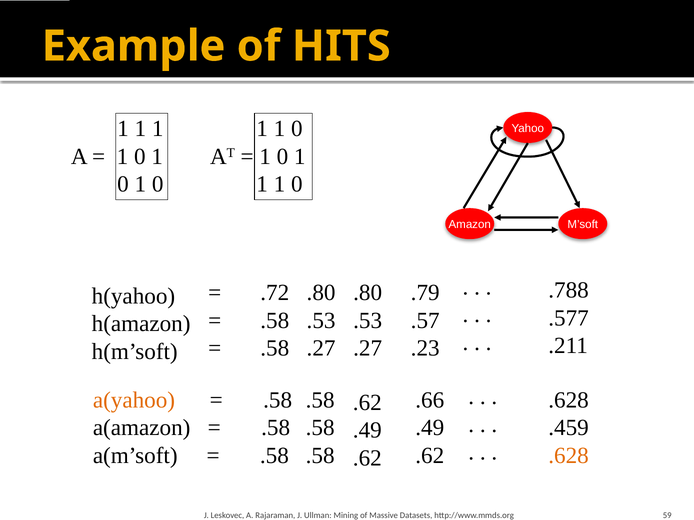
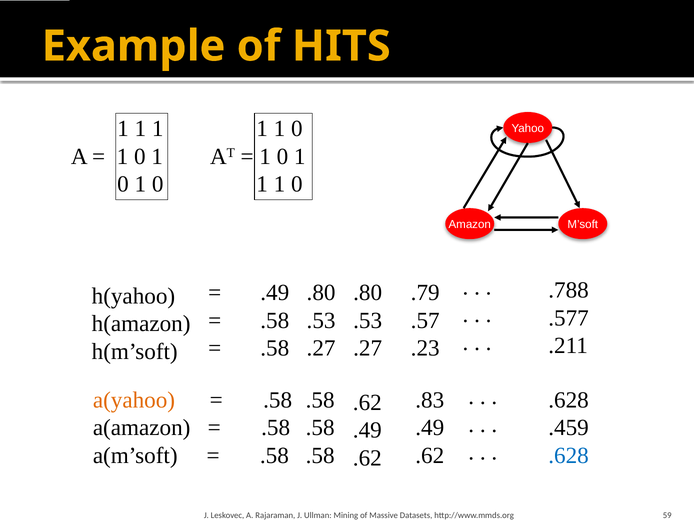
.72 at (275, 293): .72 -> .49
.66: .66 -> .83
.628 at (569, 456) colour: orange -> blue
